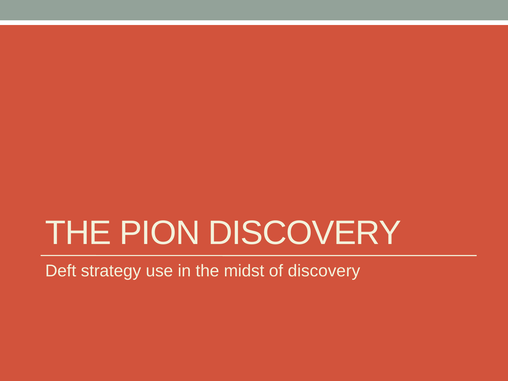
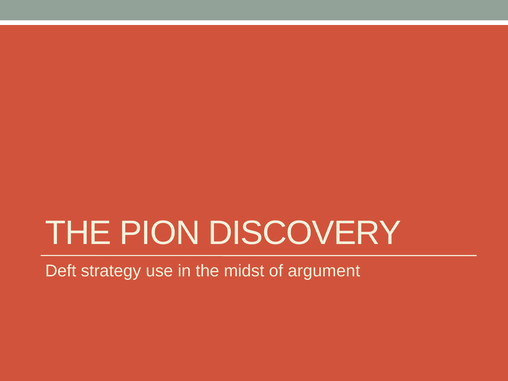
of discovery: discovery -> argument
